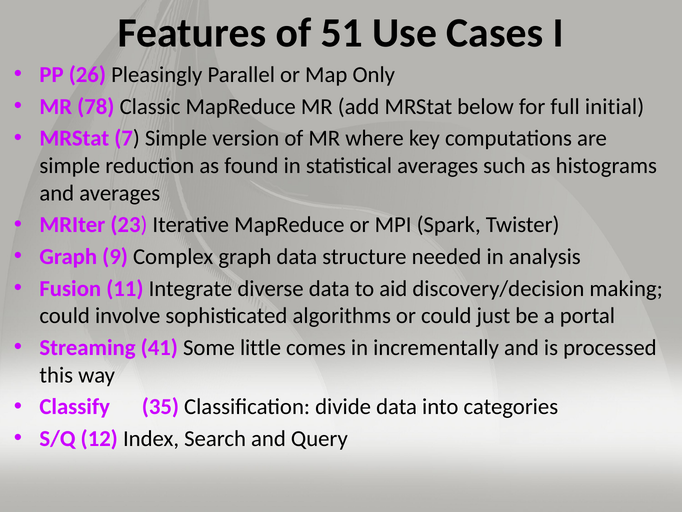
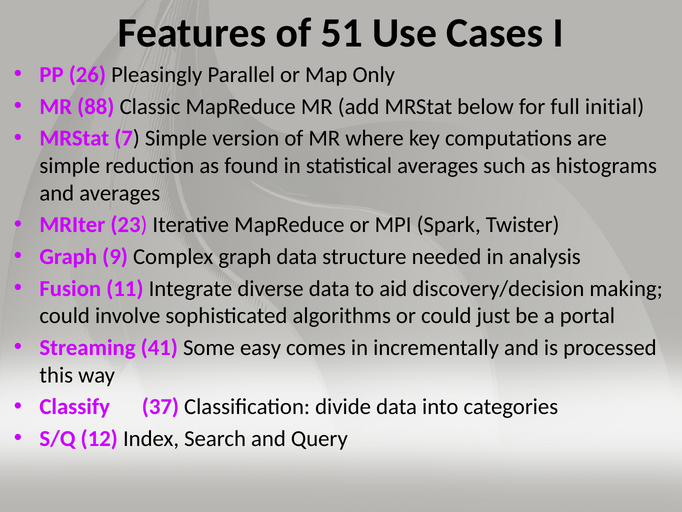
78: 78 -> 88
little: little -> easy
35: 35 -> 37
